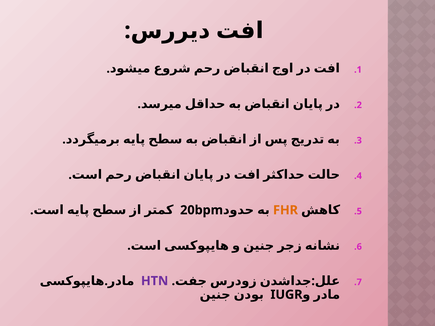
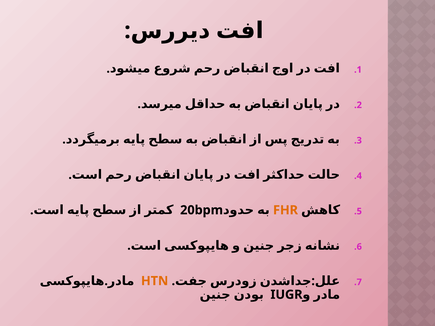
HTN colour: purple -> orange
